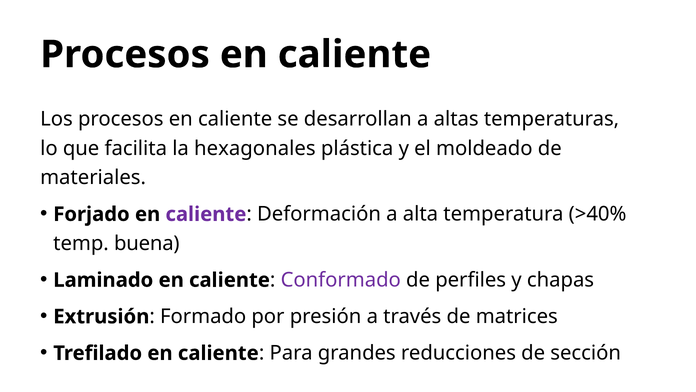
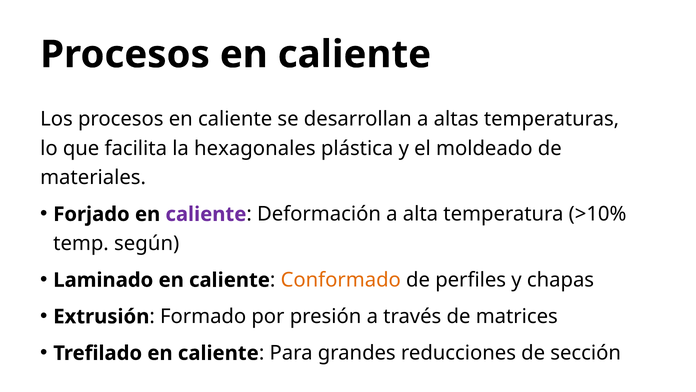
>40%: >40% -> >10%
buena: buena -> según
Conformado colour: purple -> orange
